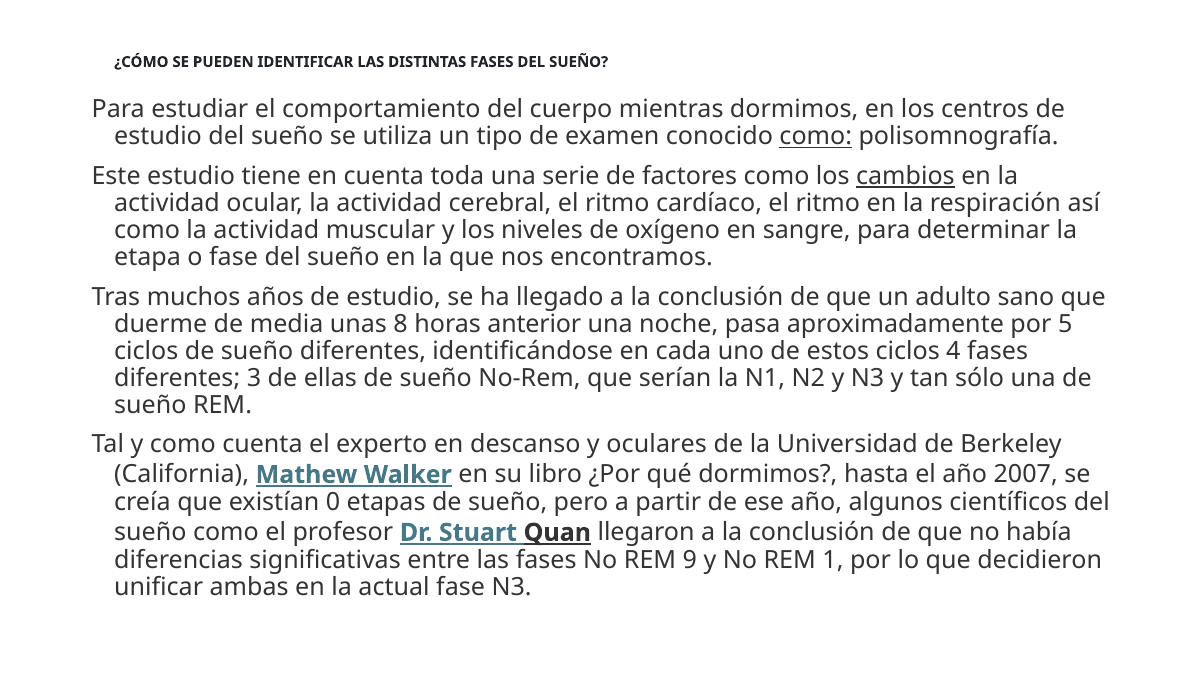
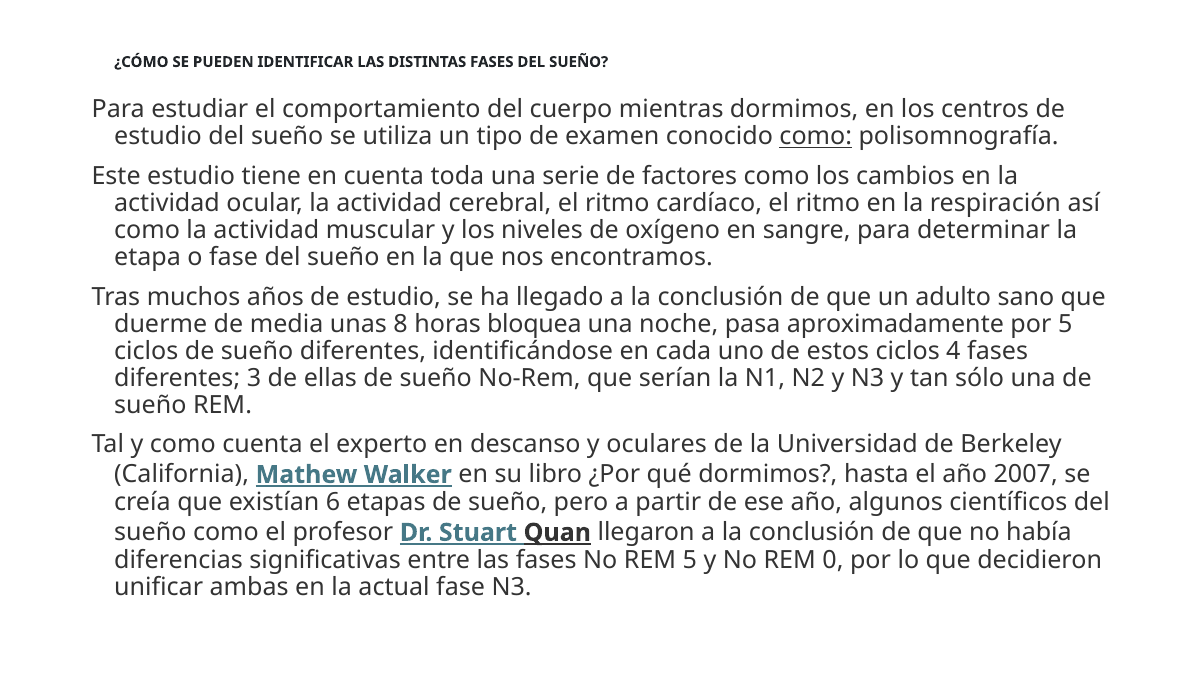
cambios underline: present -> none
anterior: anterior -> bloquea
0: 0 -> 6
REM 9: 9 -> 5
1: 1 -> 0
